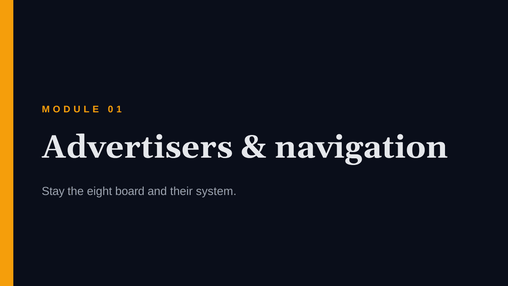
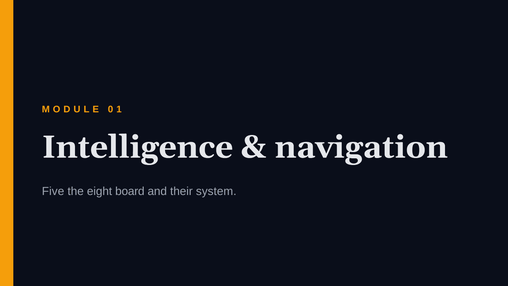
Advertisers: Advertisers -> Intelligence
Stay: Stay -> Five
